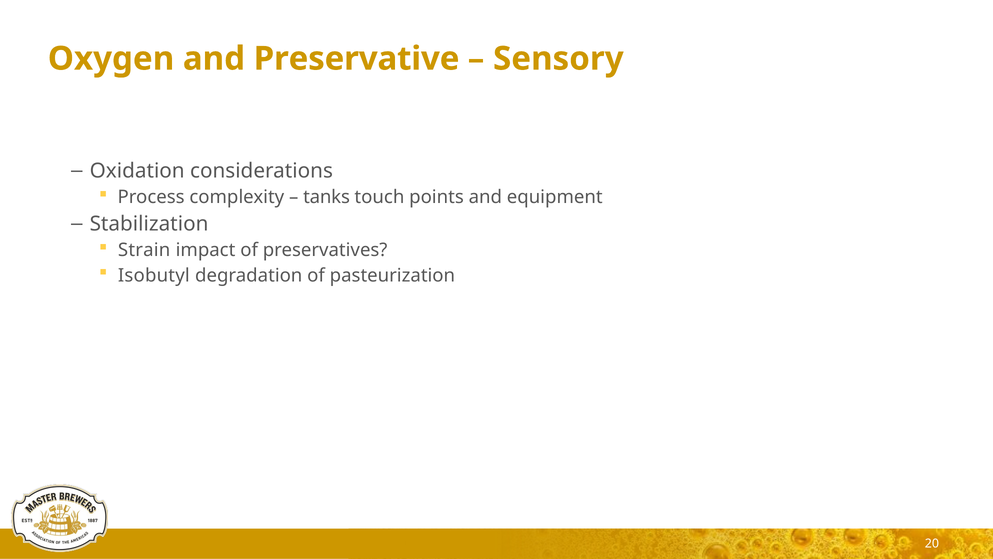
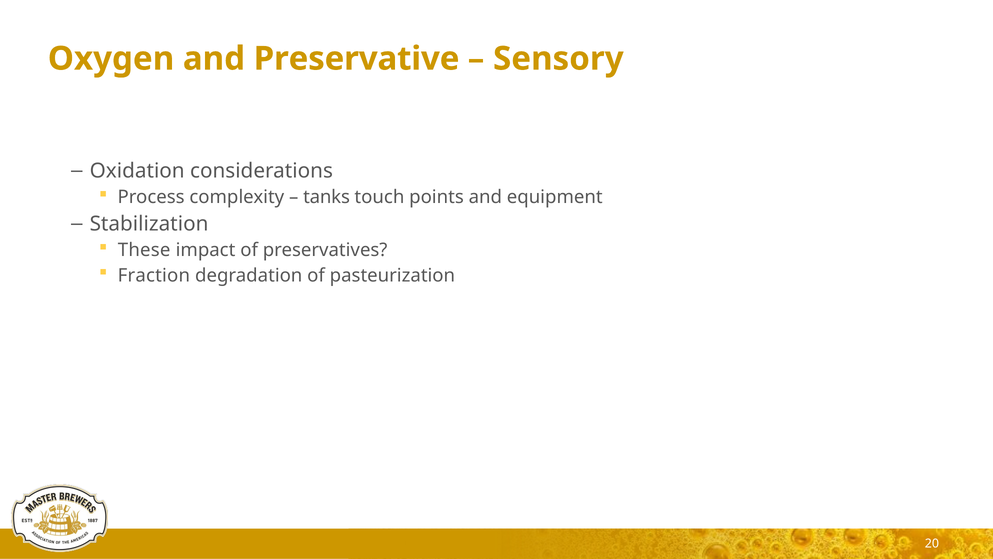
Strain: Strain -> These
Isobutyl: Isobutyl -> Fraction
